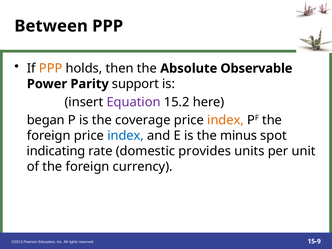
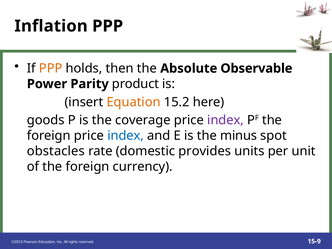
Between: Between -> Inflation
support: support -> product
Equation colour: purple -> orange
began: began -> goods
index at (226, 120) colour: orange -> purple
indicating: indicating -> obstacles
